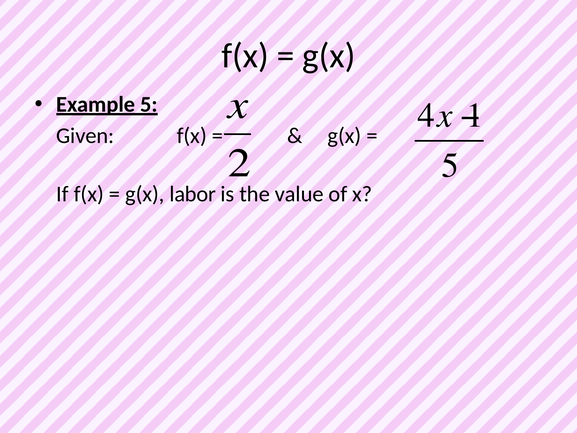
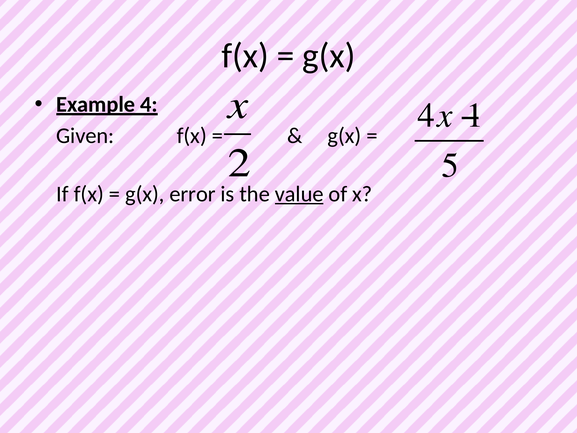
Example 5: 5 -> 4
labor: labor -> error
value underline: none -> present
